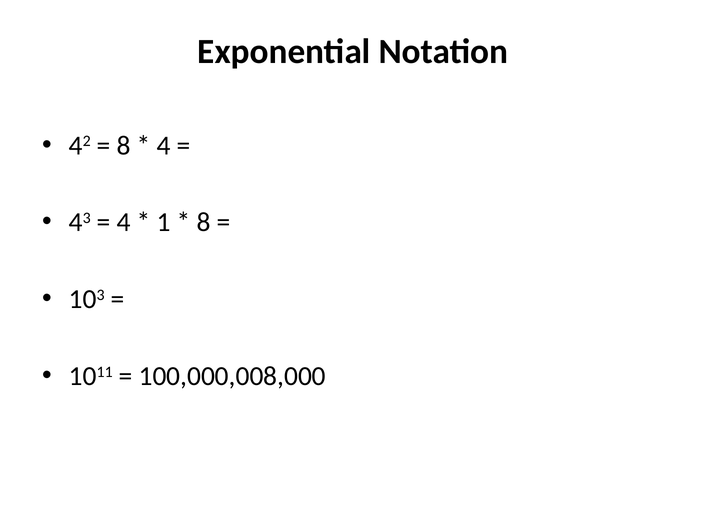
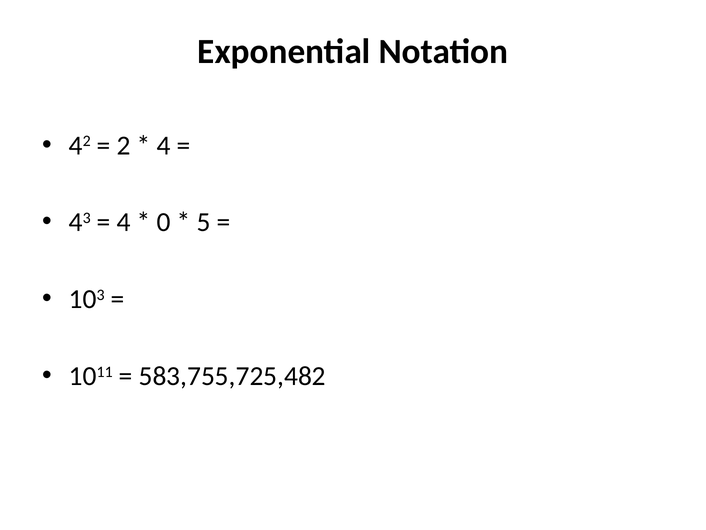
8 at (124, 145): 8 -> 2
1: 1 -> 0
8 at (204, 222): 8 -> 5
100,000,008,000: 100,000,008,000 -> 583,755,725,482
